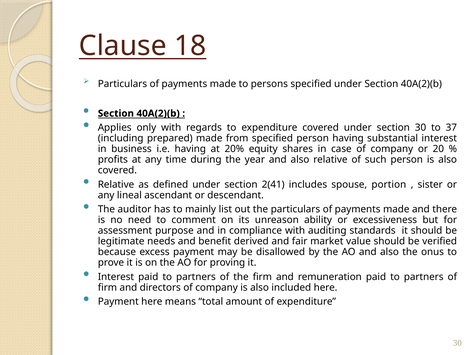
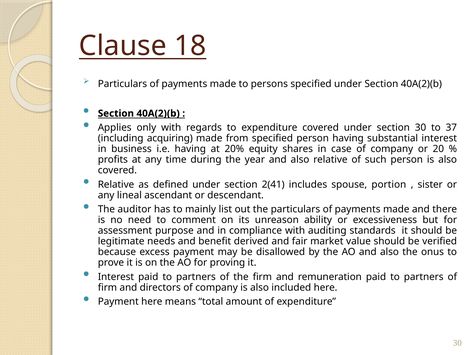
prepared: prepared -> acquiring
